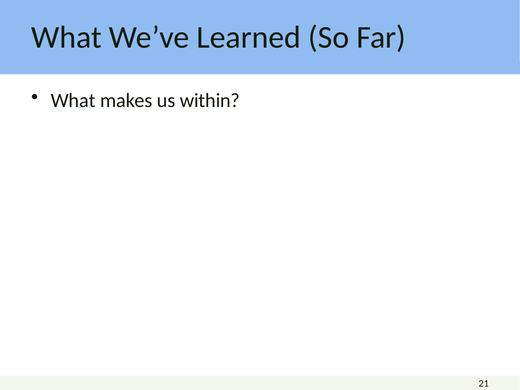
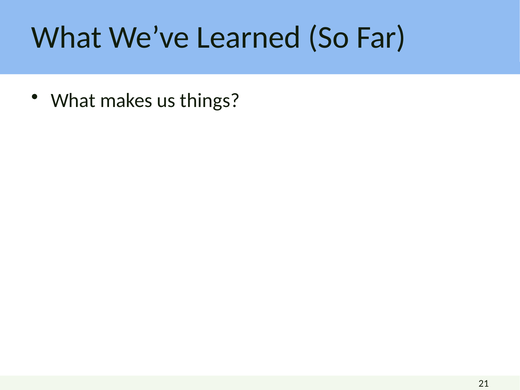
within: within -> things
